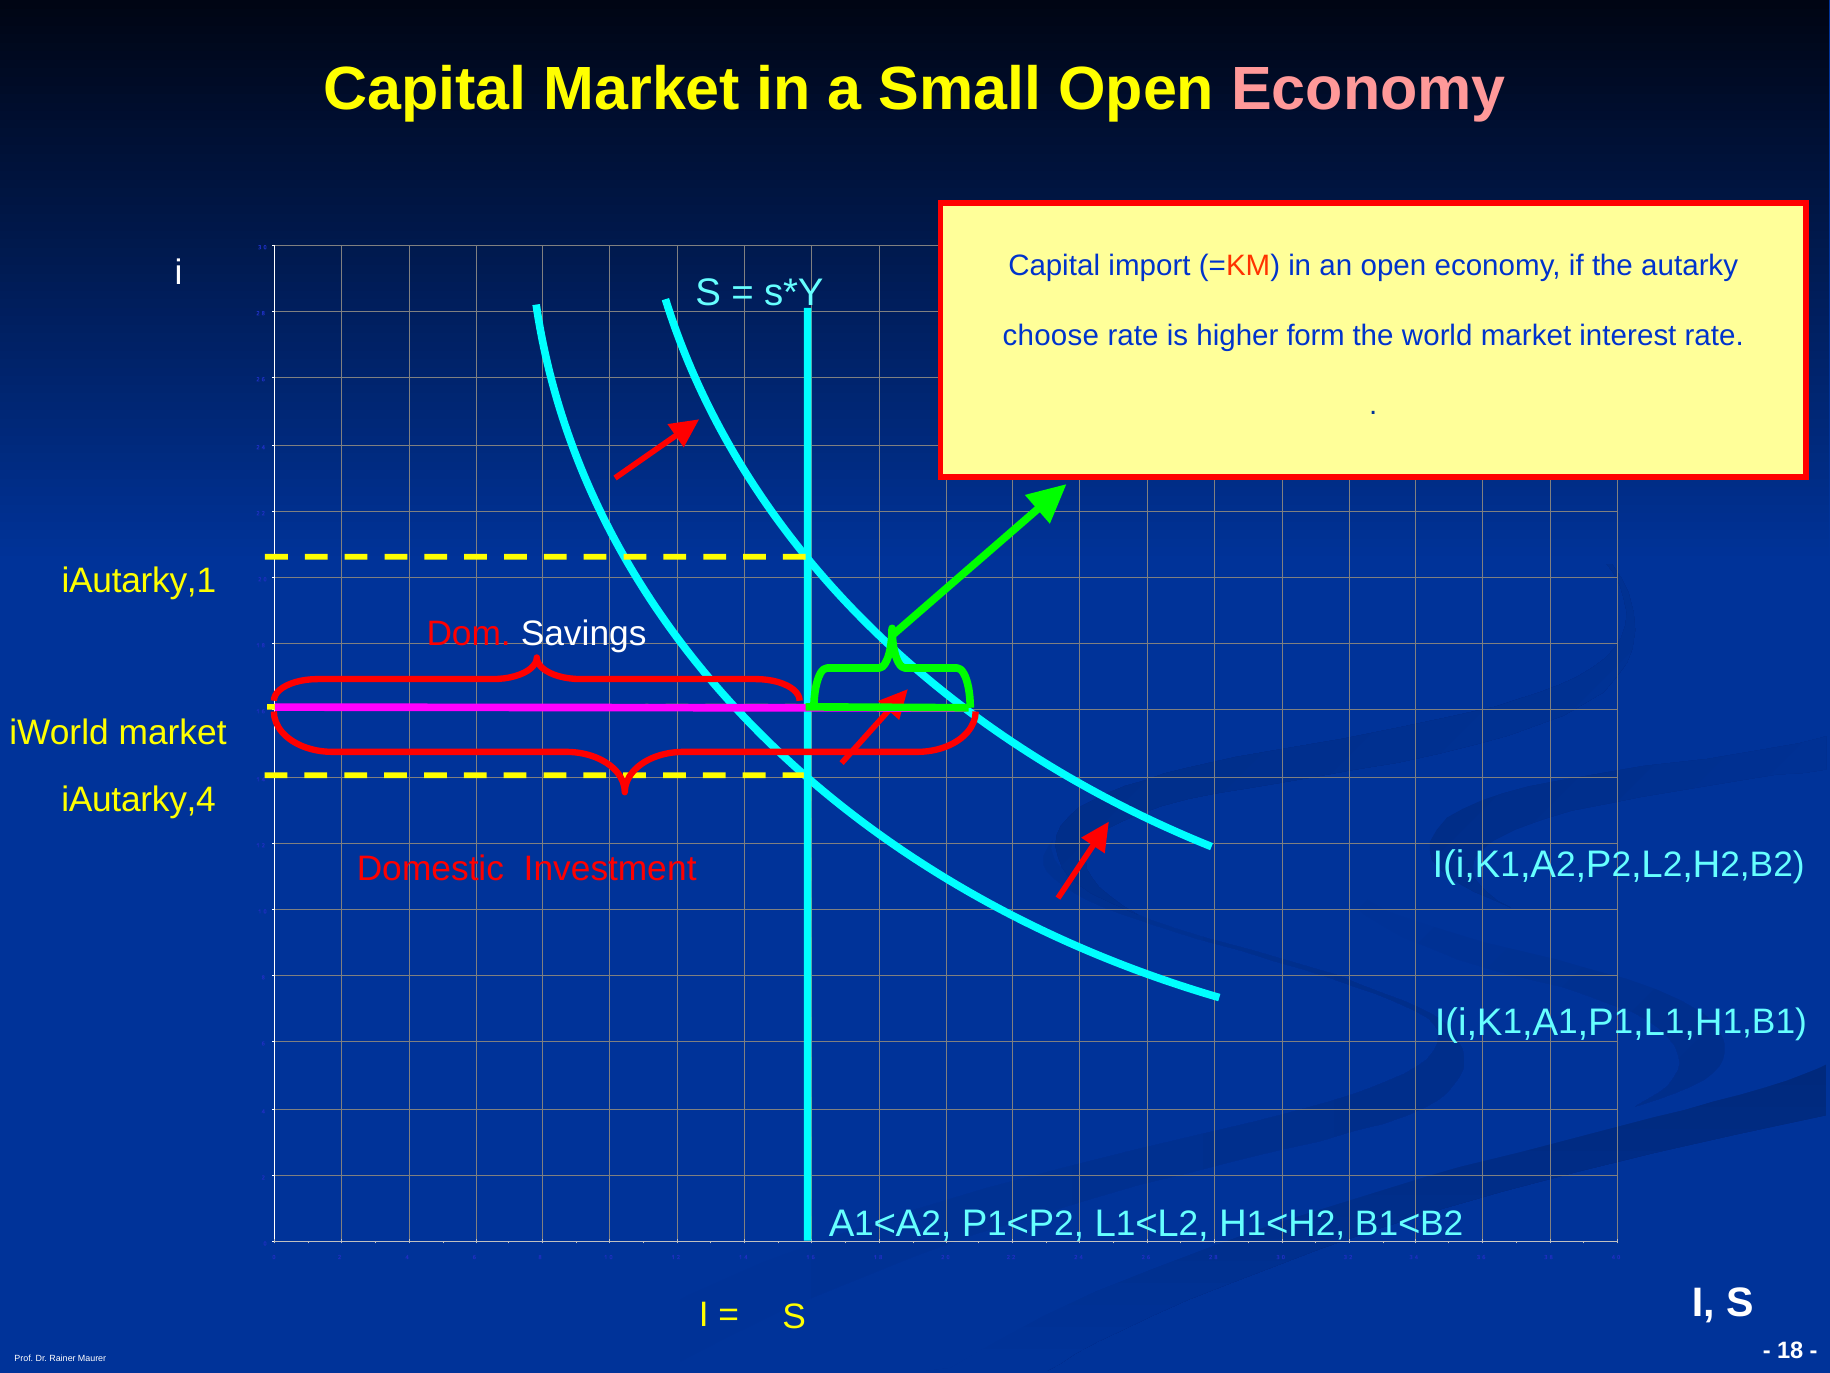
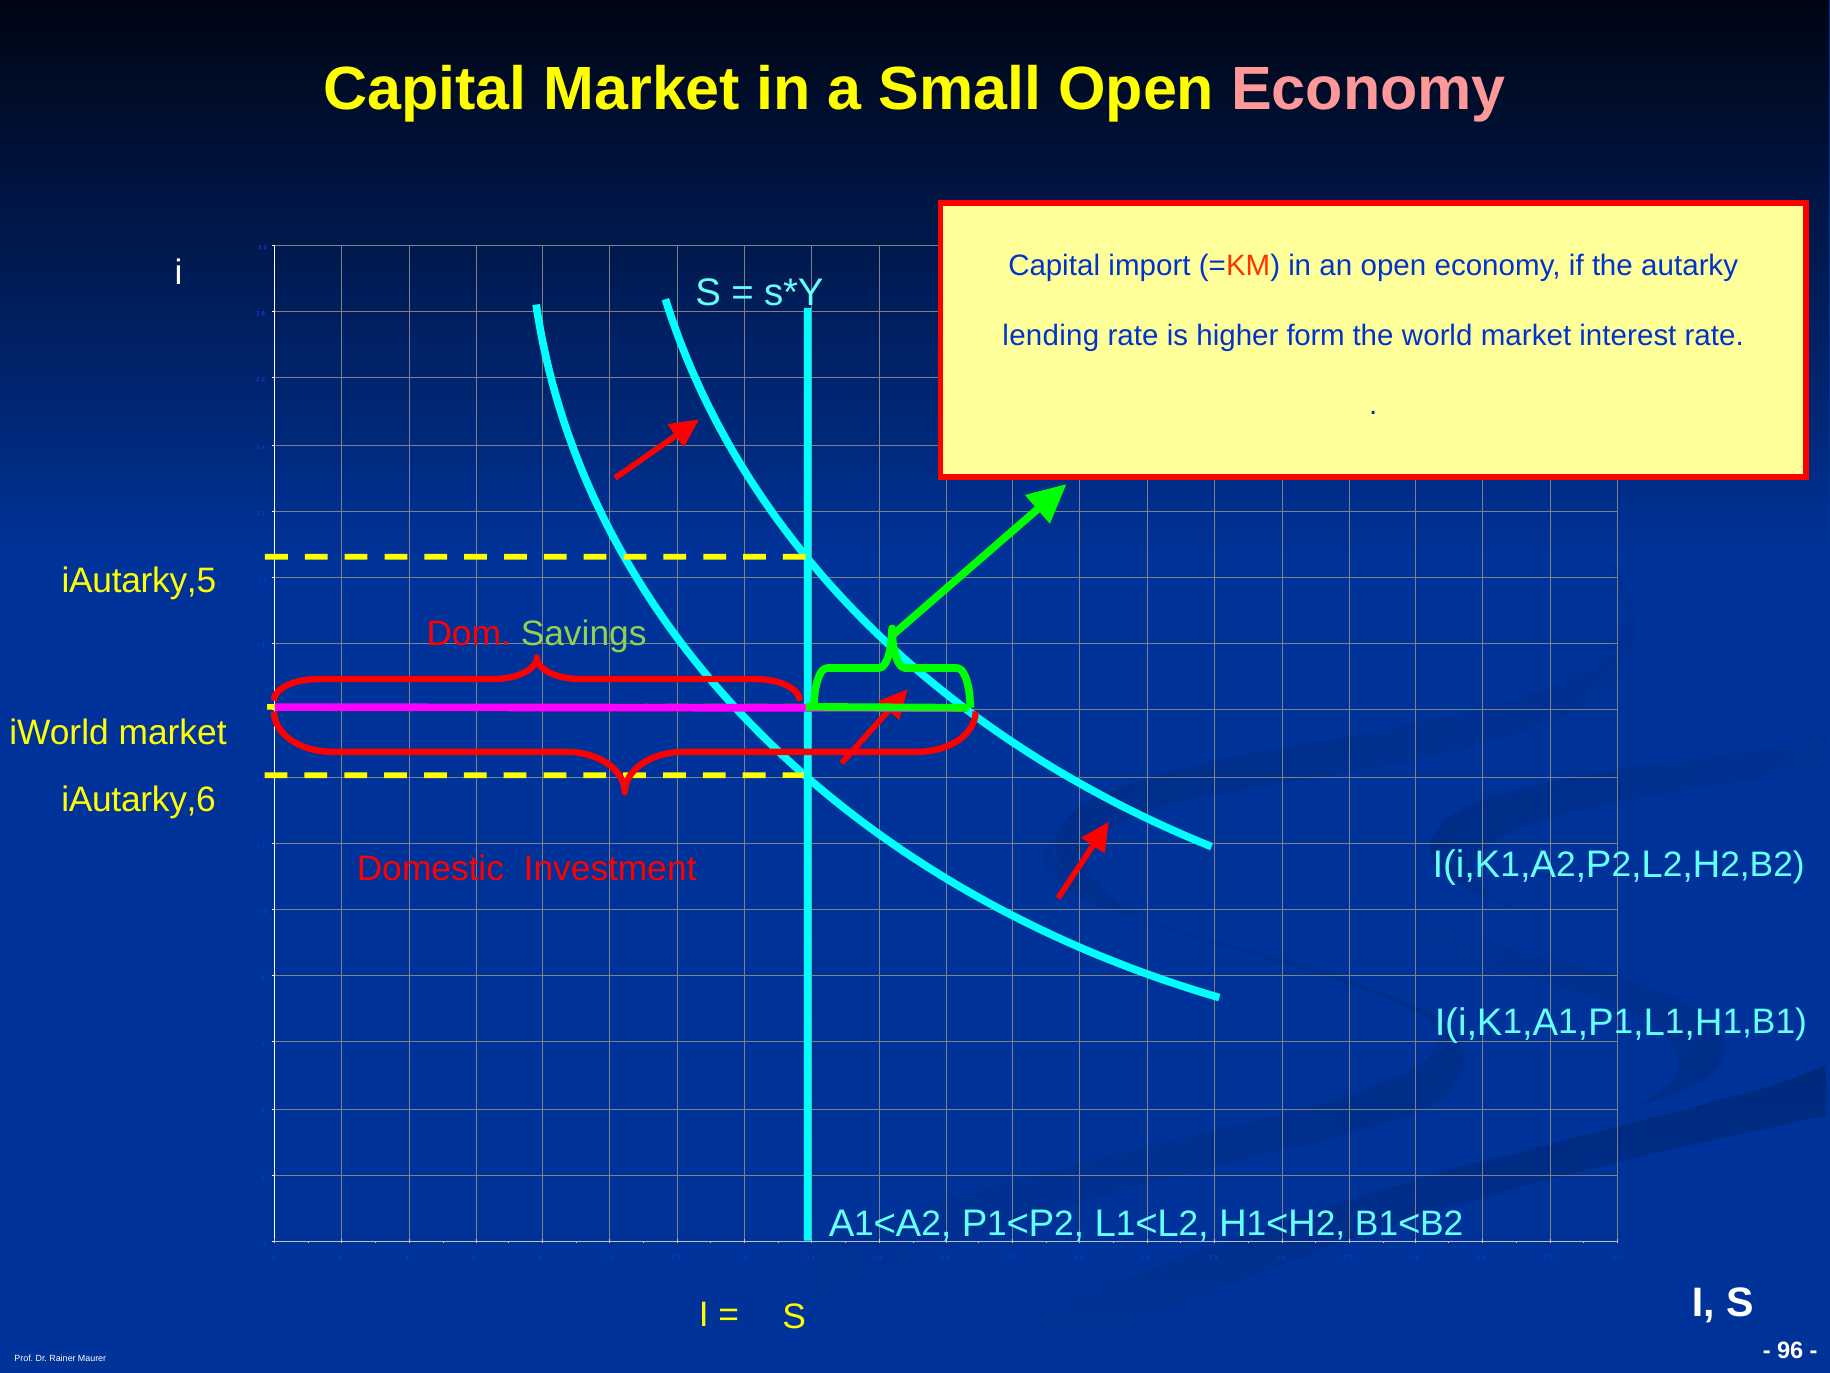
choose: choose -> lending
iAutarky,1: iAutarky,1 -> iAutarky,5
Savings colour: white -> light green
iAutarky,4: iAutarky,4 -> iAutarky,6
18: 18 -> 96
